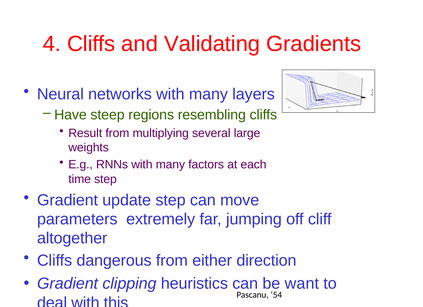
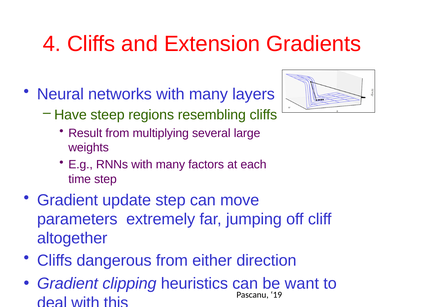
Validating: Validating -> Extension
54: 54 -> 19
